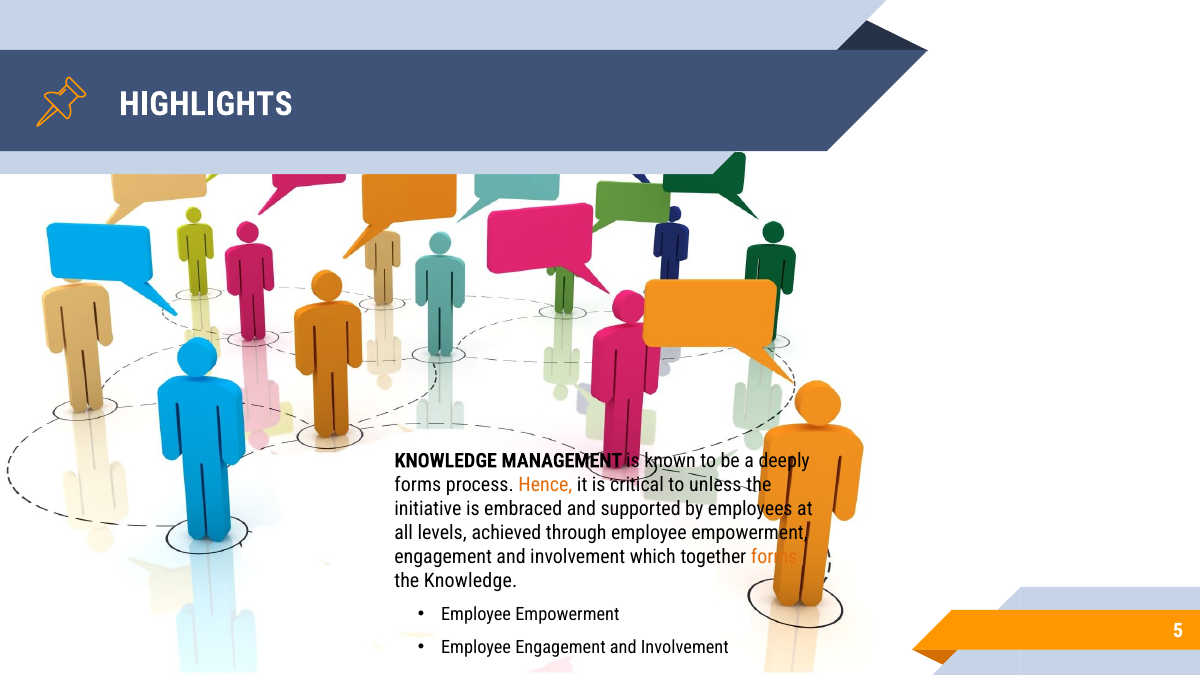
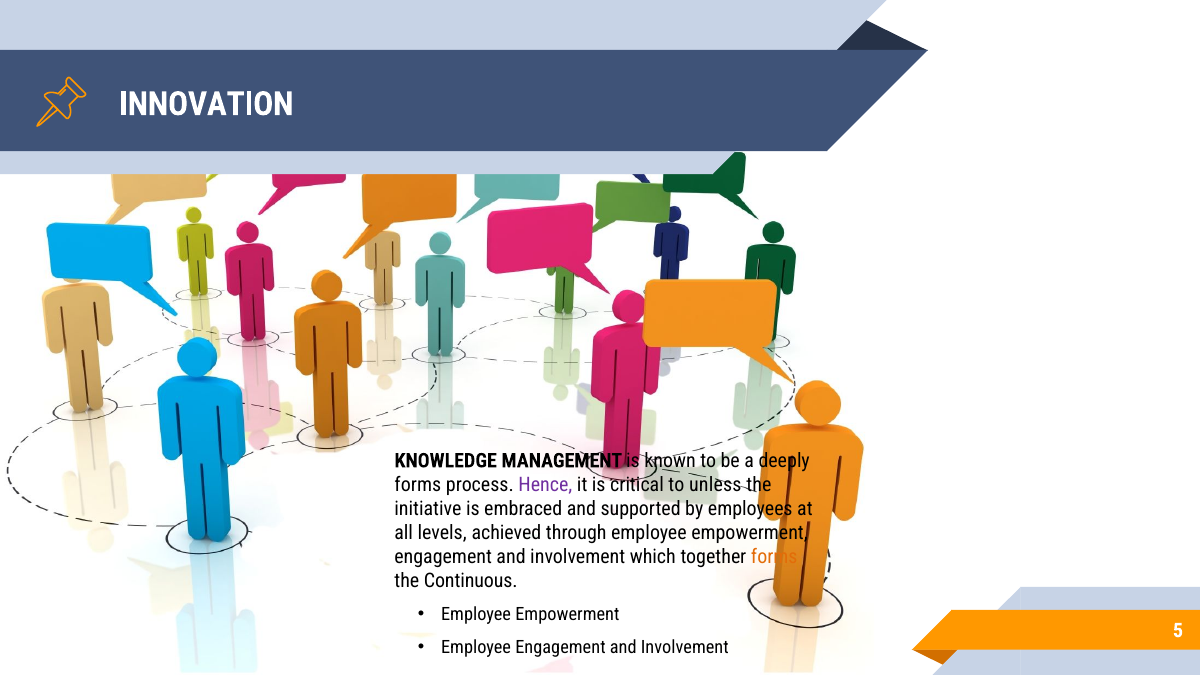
HIGHLIGHTS: HIGHLIGHTS -> INNOVATION
Hence colour: orange -> purple
the Knowledge: Knowledge -> Continuous
